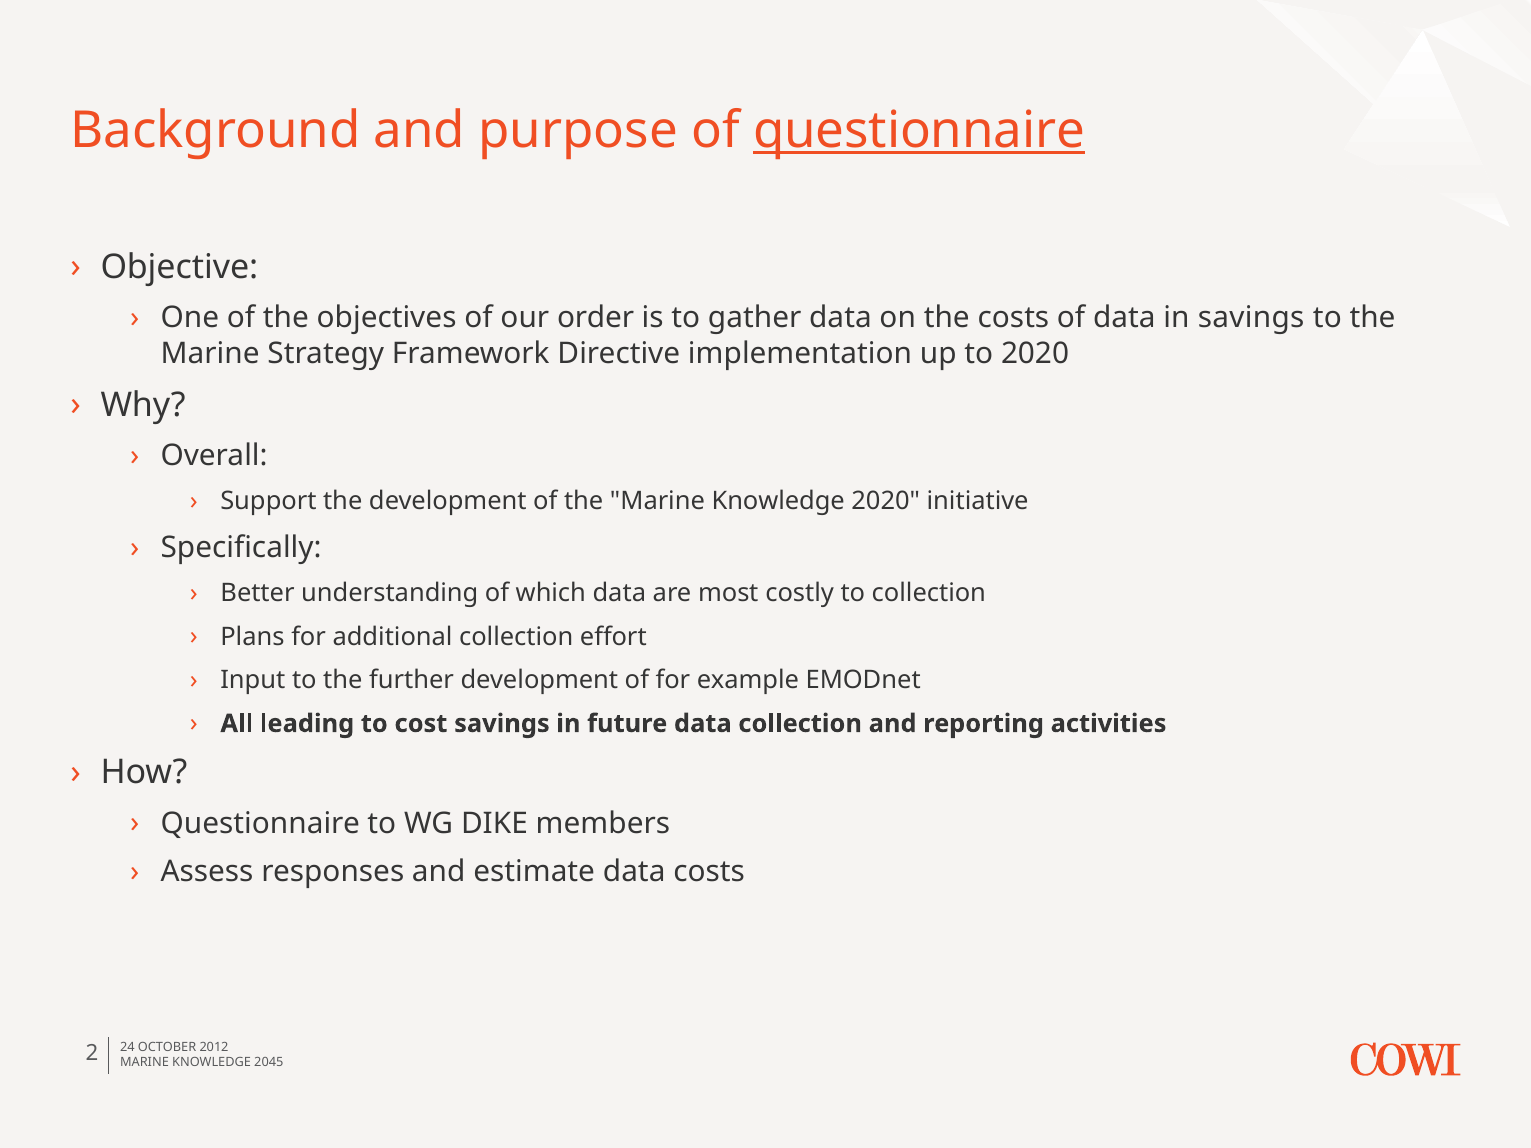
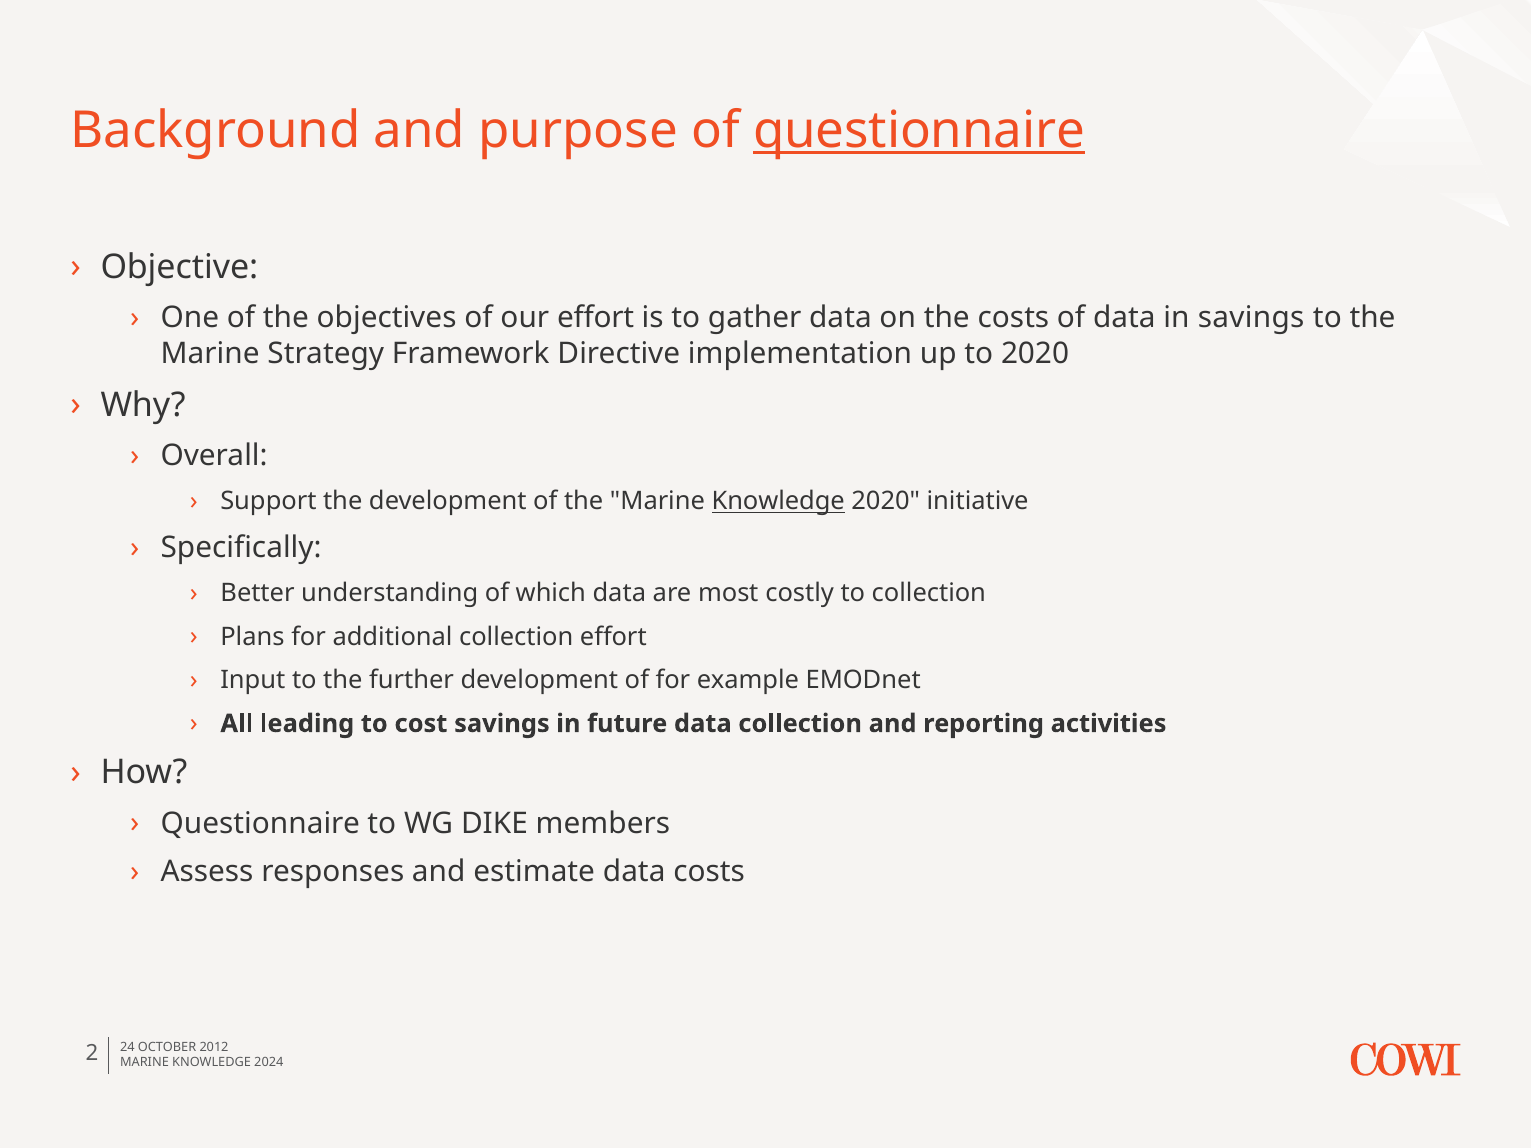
our order: order -> effort
Knowledge at (778, 502) underline: none -> present
2045: 2045 -> 2024
